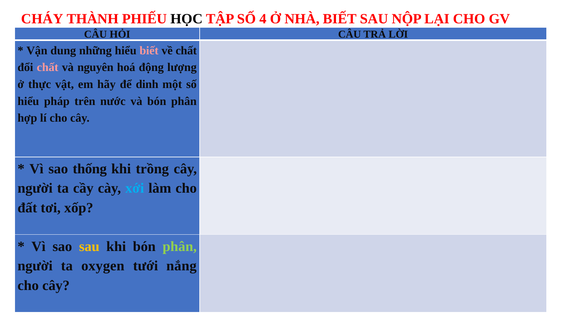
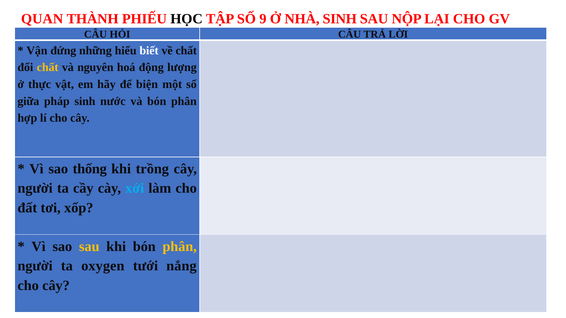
CHÁY: CHÁY -> QUAN
4: 4 -> 9
NHÀ BIẾT: BIẾT -> SINH
dung: dung -> đứng
biết at (149, 51) colour: pink -> white
chất at (48, 68) colour: pink -> yellow
dinh: dinh -> biện
hiểu at (28, 101): hiểu -> giữa
pháp trên: trên -> sinh
phân at (180, 247) colour: light green -> yellow
